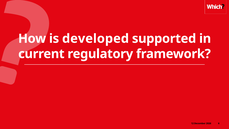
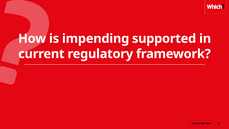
developed: developed -> impending
